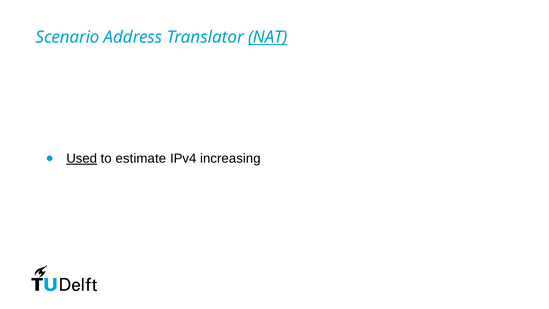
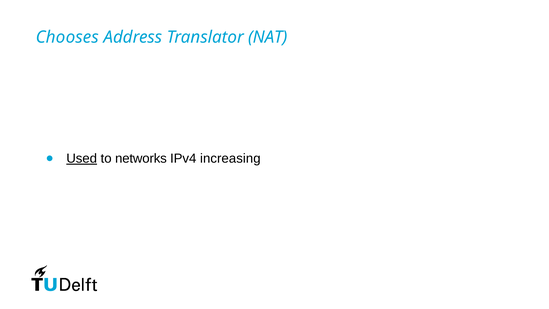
Scenario: Scenario -> Chooses
NAT underline: present -> none
estimate: estimate -> networks
